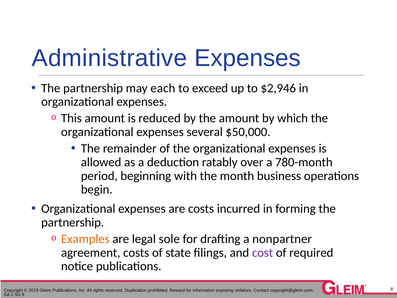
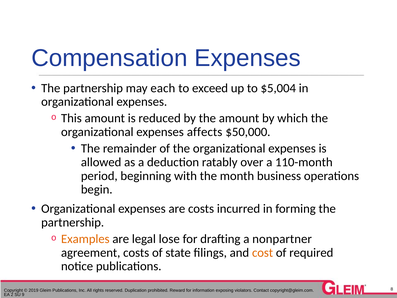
Administrative: Administrative -> Compensation
$2,946: $2,946 -> $5,004
several: several -> affects
780-month: 780-month -> 110-month
sole: sole -> lose
cost colour: purple -> orange
